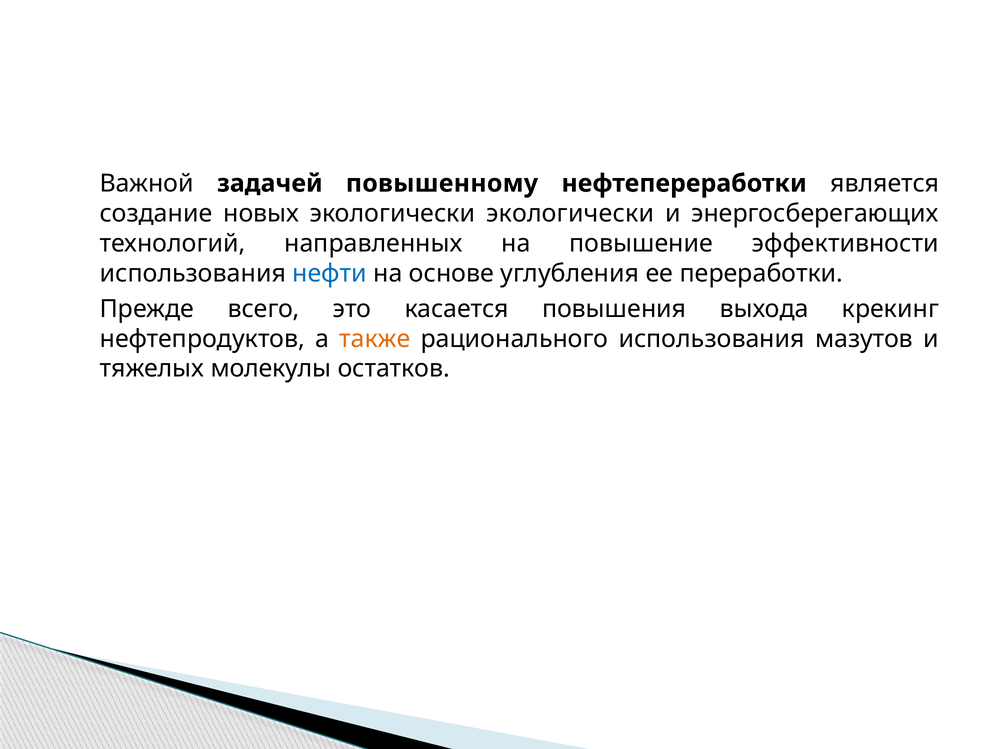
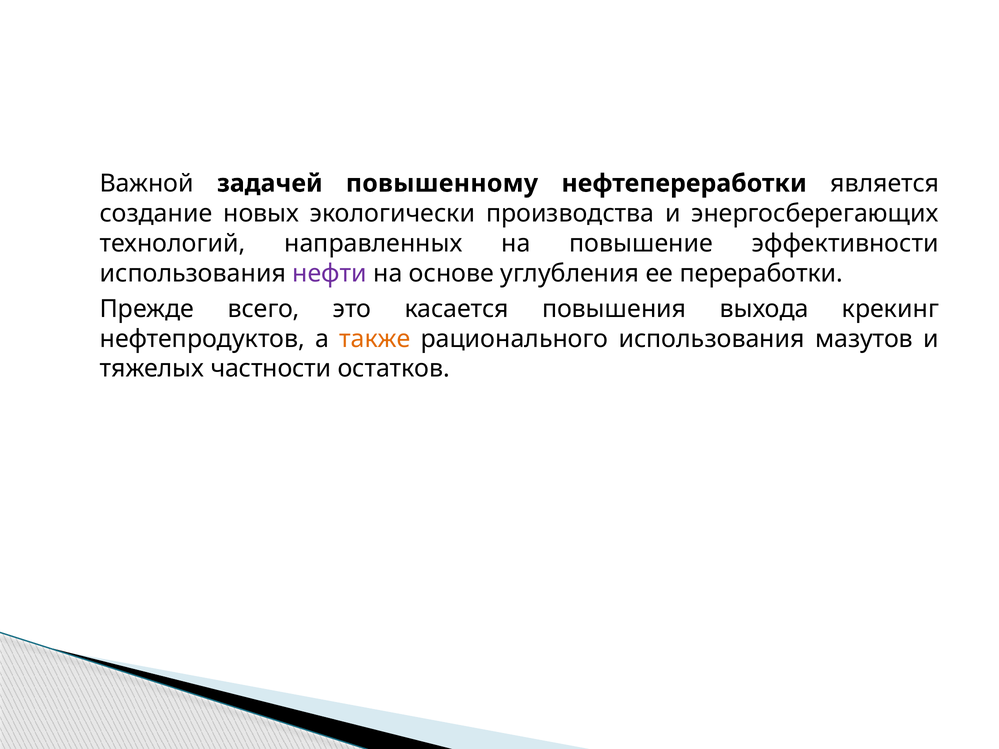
экологически экологически: экологически -> производства
нефти colour: blue -> purple
молекулы: молекулы -> частности
